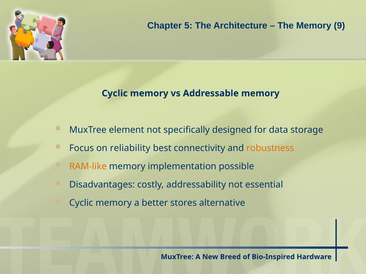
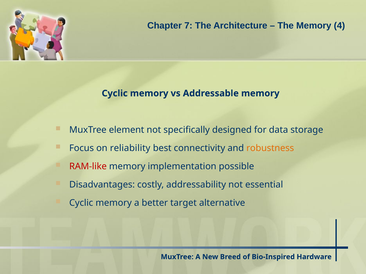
5: 5 -> 7
9: 9 -> 4
RAM-like colour: orange -> red
stores: stores -> target
